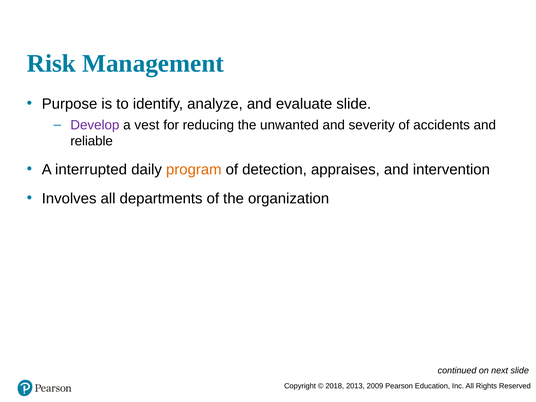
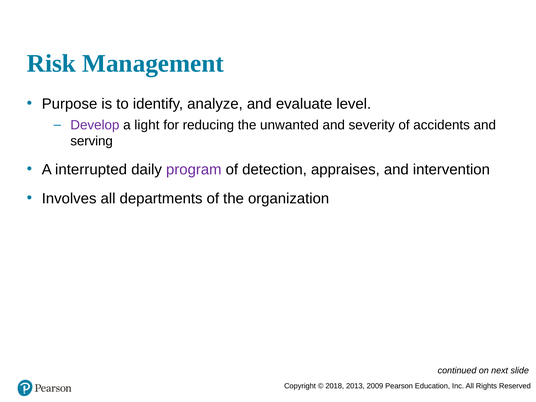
evaluate slide: slide -> level
vest: vest -> light
reliable: reliable -> serving
program colour: orange -> purple
